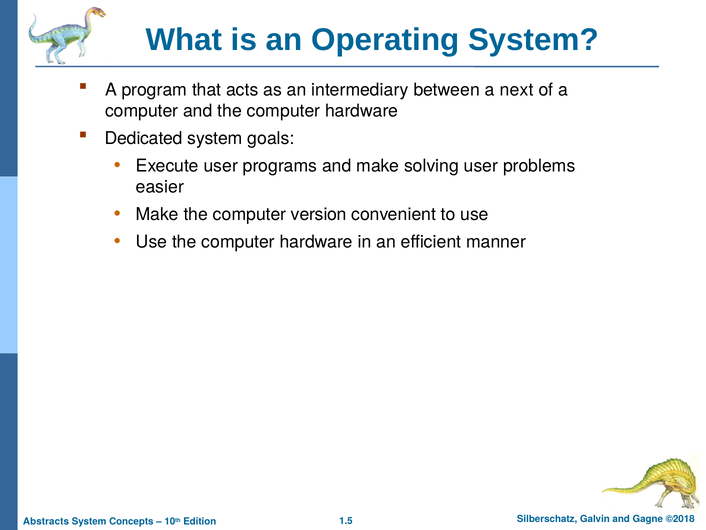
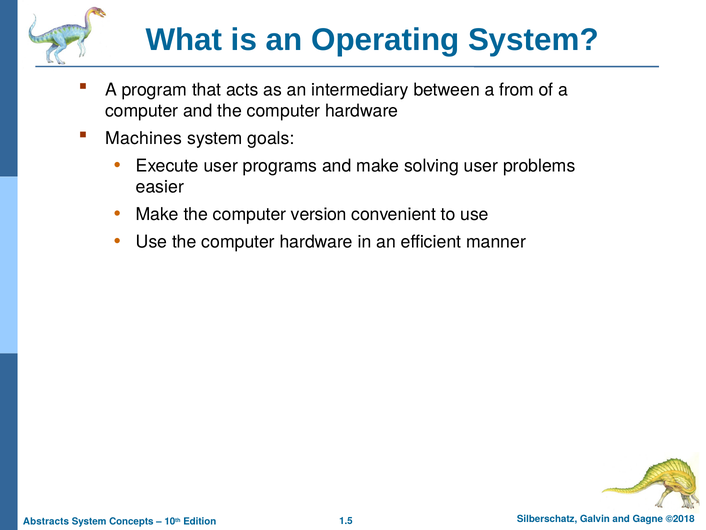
next: next -> from
Dedicated: Dedicated -> Machines
